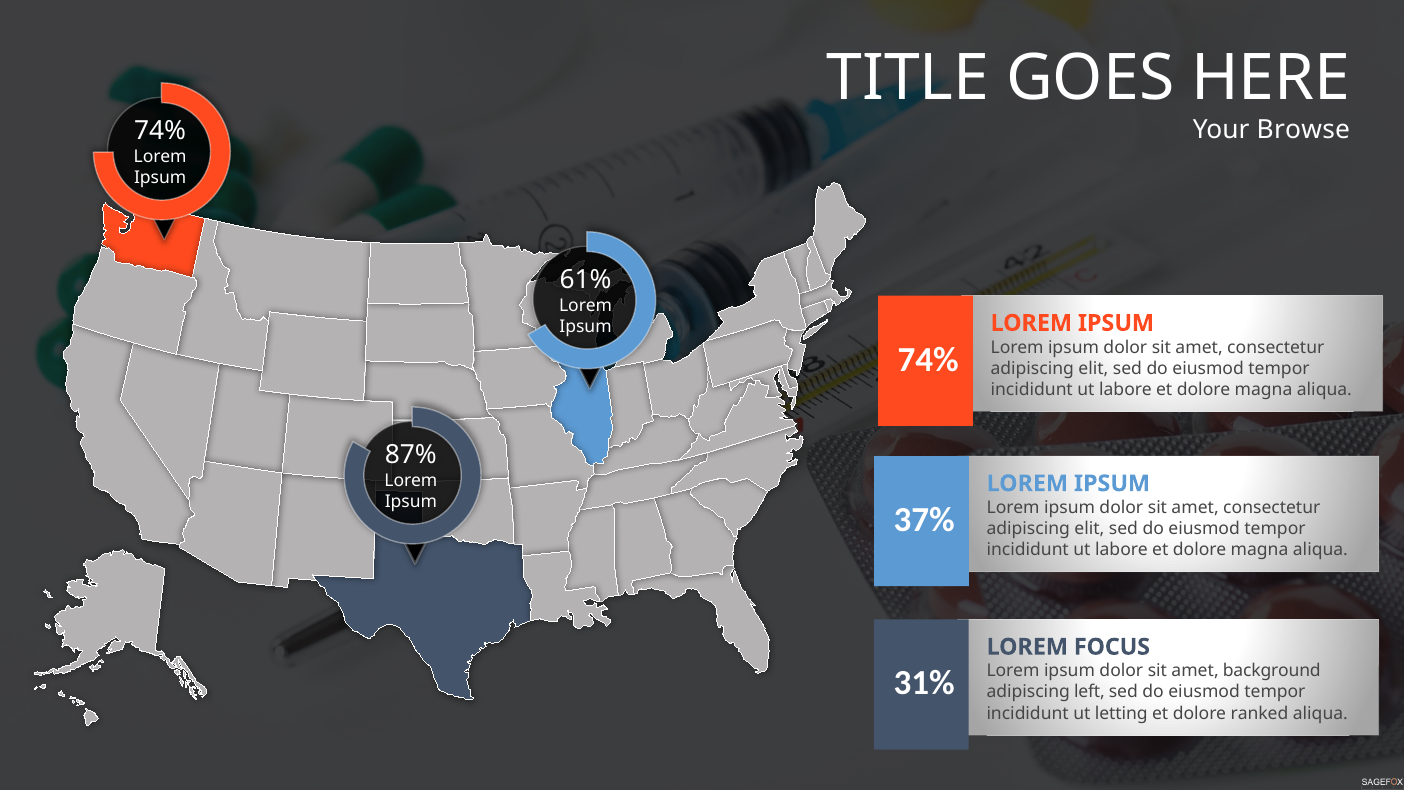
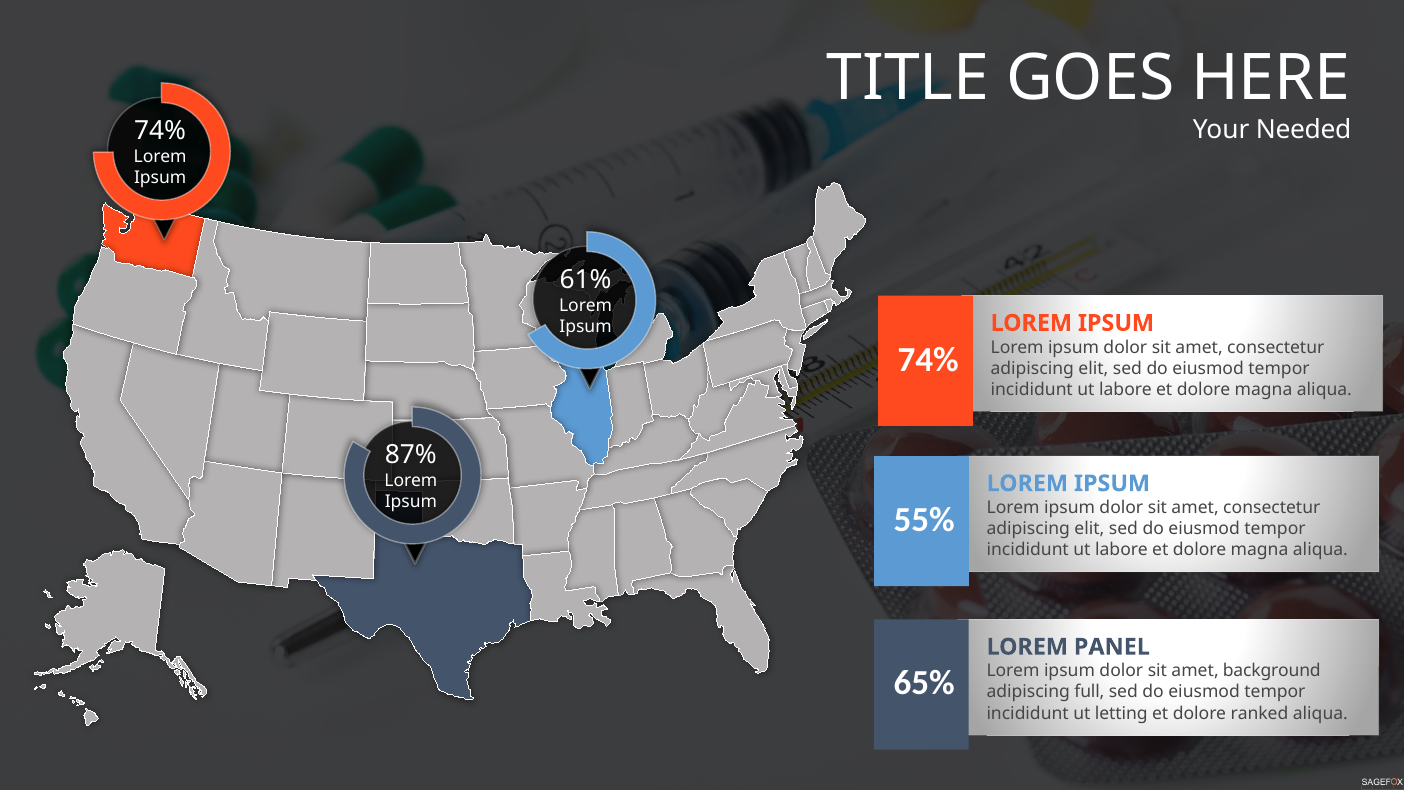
Browse: Browse -> Needed
37%: 37% -> 55%
FOCUS: FOCUS -> PANEL
31%: 31% -> 65%
left: left -> full
